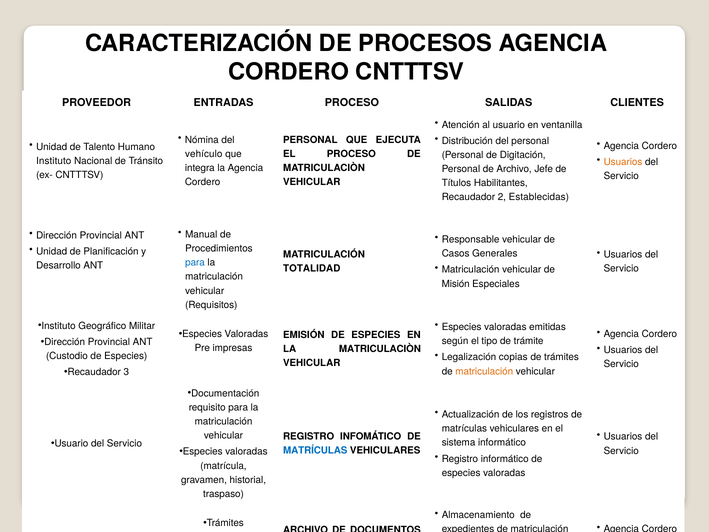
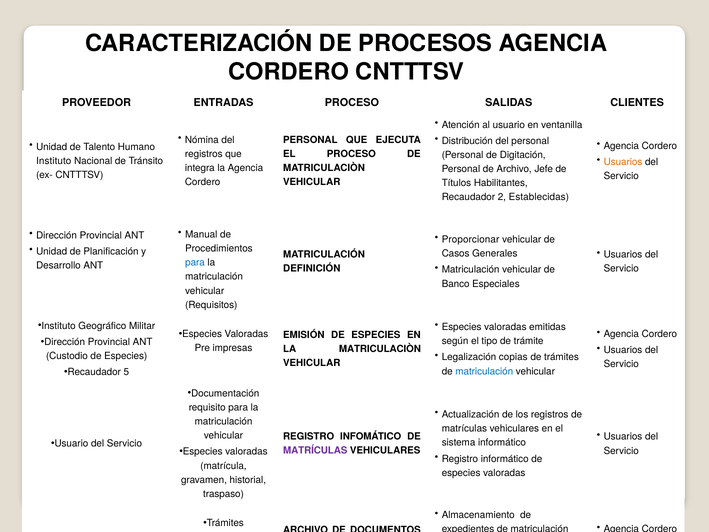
vehículo at (204, 154): vehículo -> registros
Responsable: Responsable -> Proporcionar
TOTALIDAD: TOTALIDAD -> DEFINICIÓN
Misión: Misión -> Banco
3: 3 -> 5
matriculación at (484, 371) colour: orange -> blue
MATRÍCULAS at (315, 450) colour: blue -> purple
